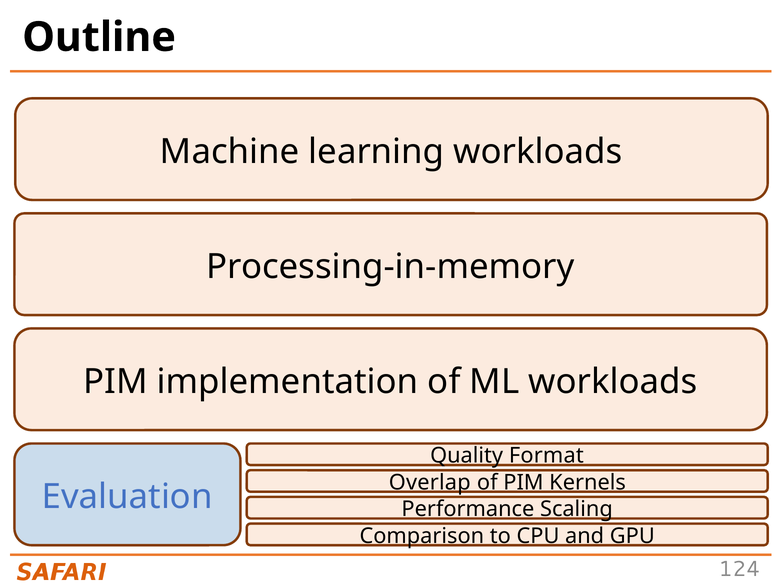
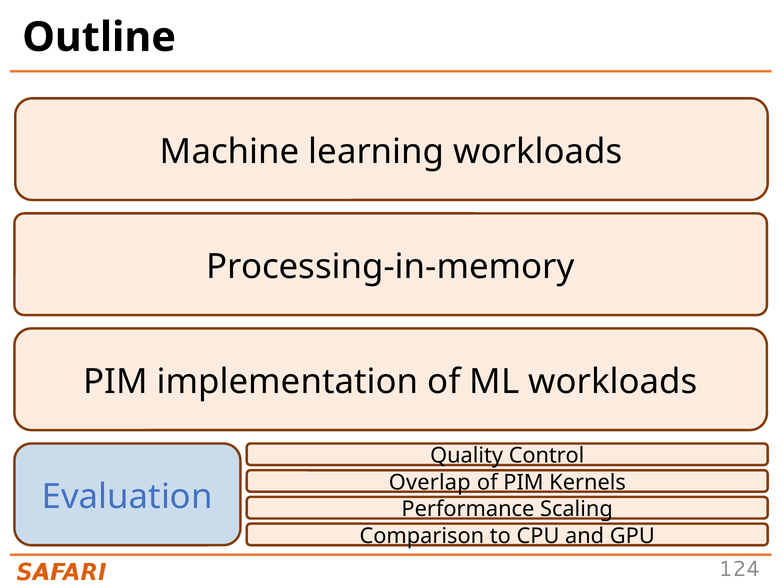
Format: Format -> Control
